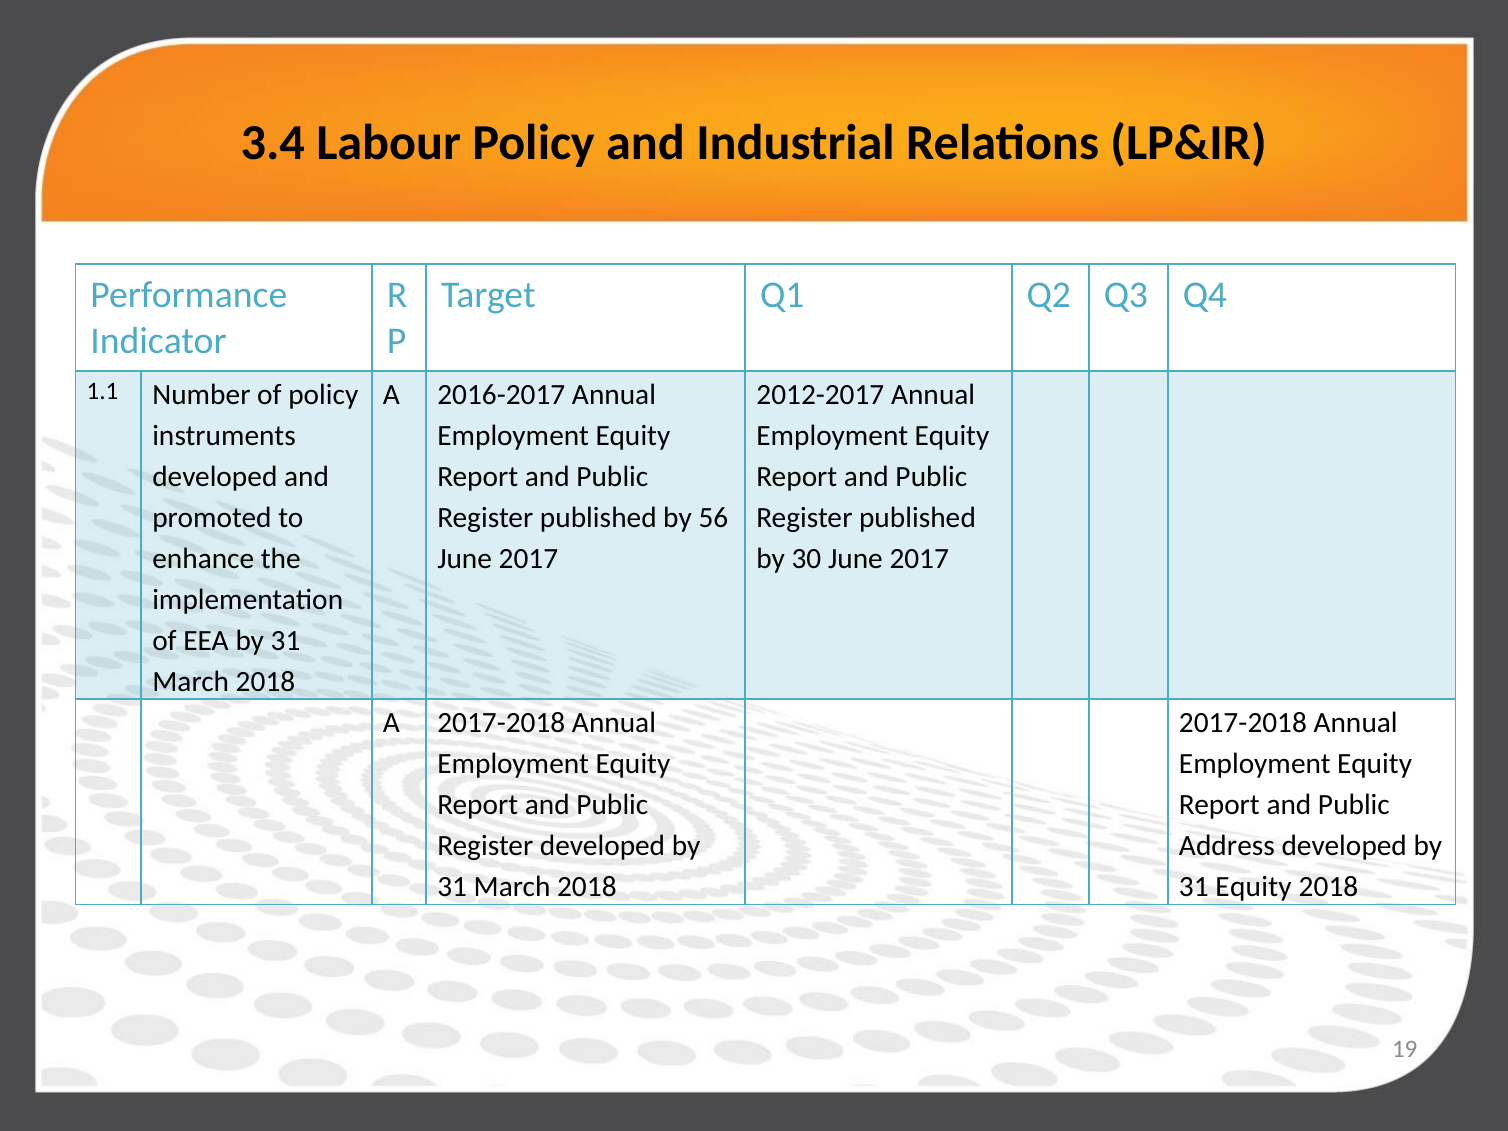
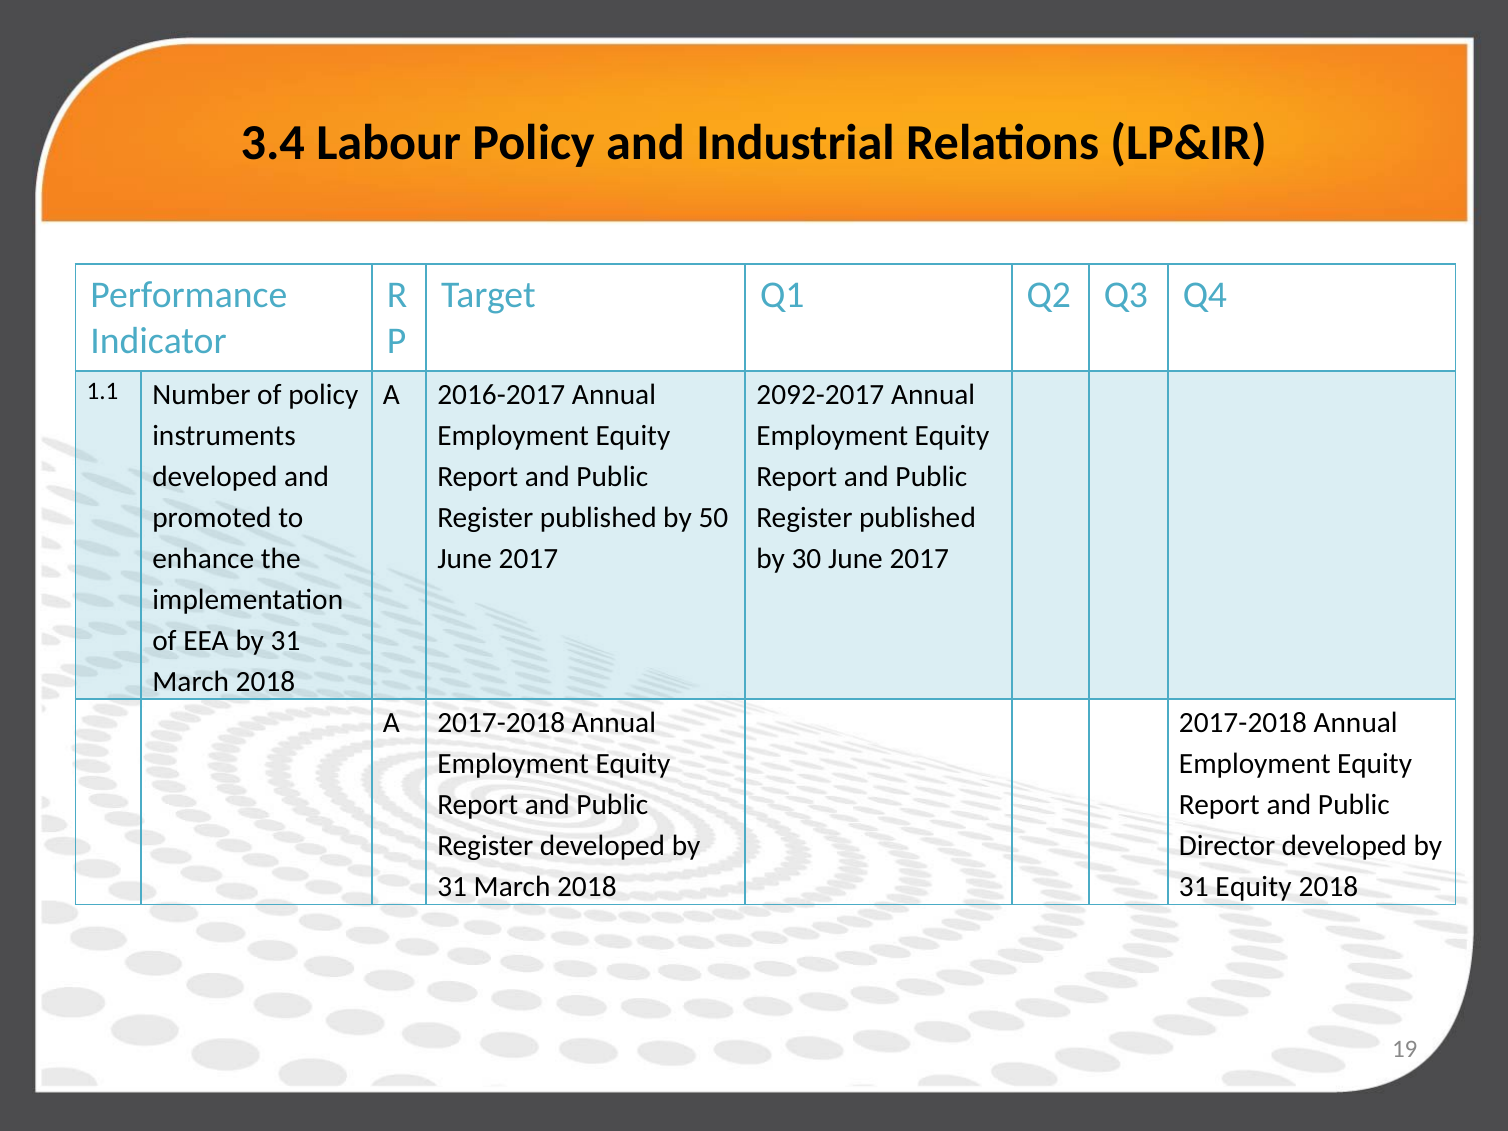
2012-2017: 2012-2017 -> 2092-2017
56: 56 -> 50
Address: Address -> Director
